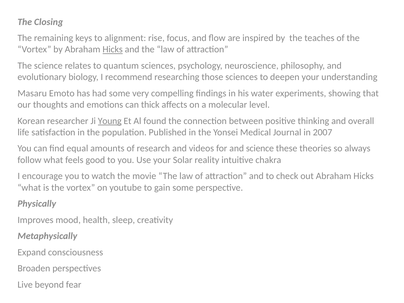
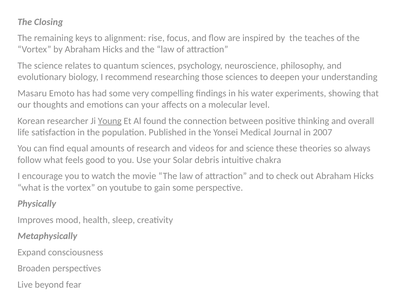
Hicks at (113, 49) underline: present -> none
can thick: thick -> your
reality: reality -> debris
